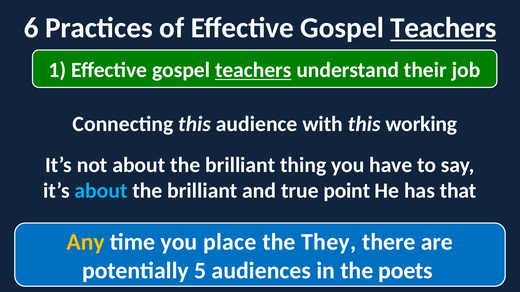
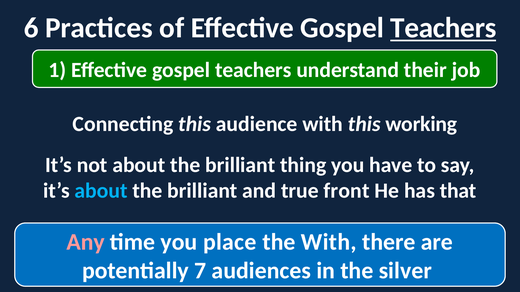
teachers at (253, 70) underline: present -> none
point: point -> front
Any colour: yellow -> pink
the They: They -> With
5: 5 -> 7
poets: poets -> silver
